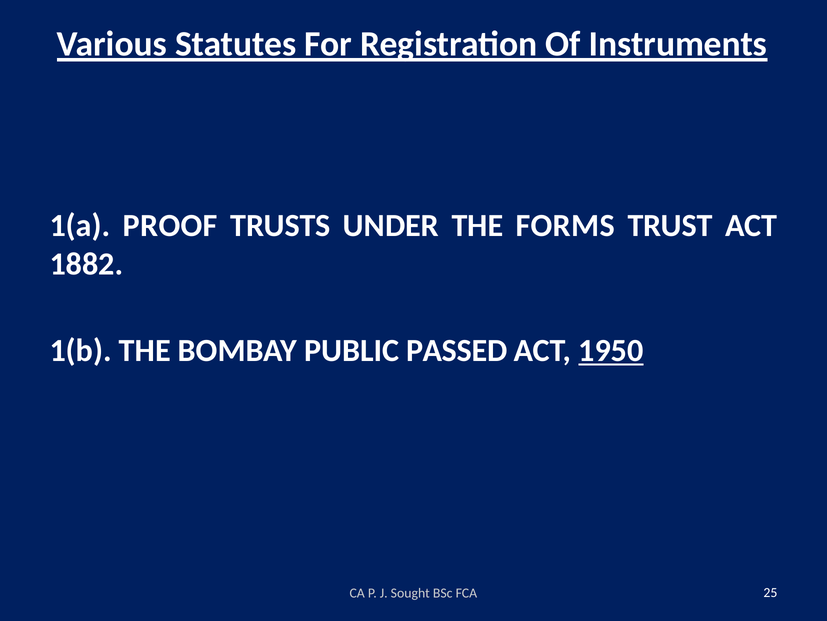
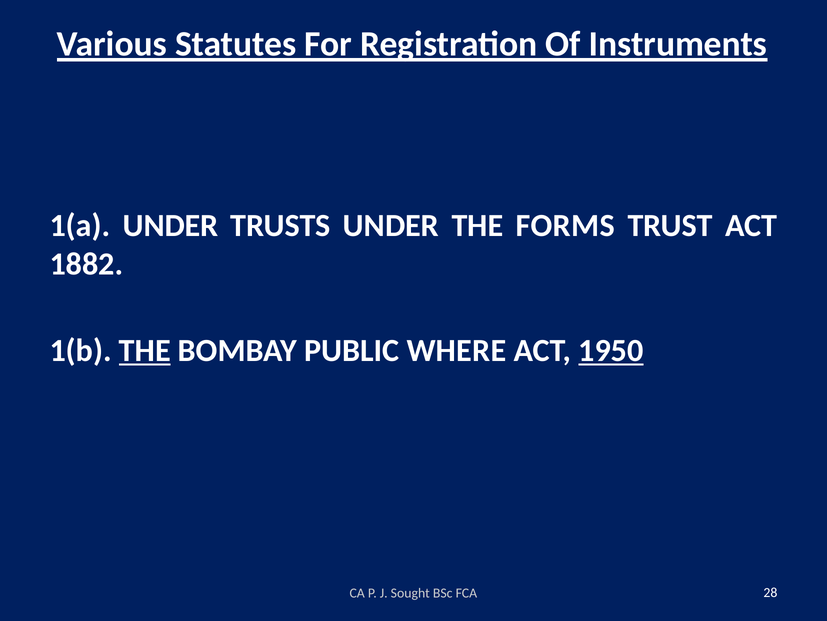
1(a PROOF: PROOF -> UNDER
THE at (145, 350) underline: none -> present
PASSED: PASSED -> WHERE
25: 25 -> 28
